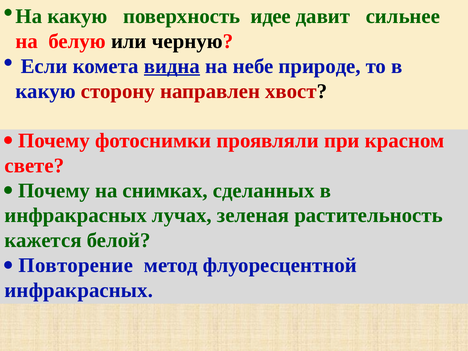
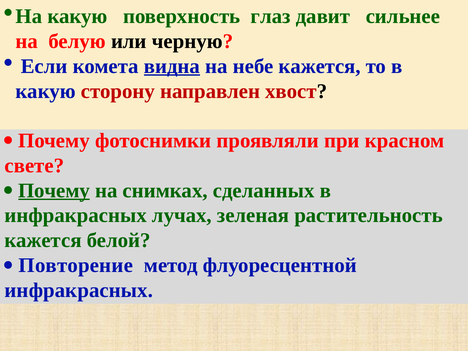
идее: идее -> глаз
небе природе: природе -> кажется
Почему at (54, 190) underline: none -> present
